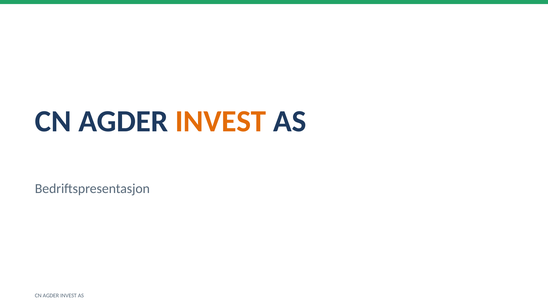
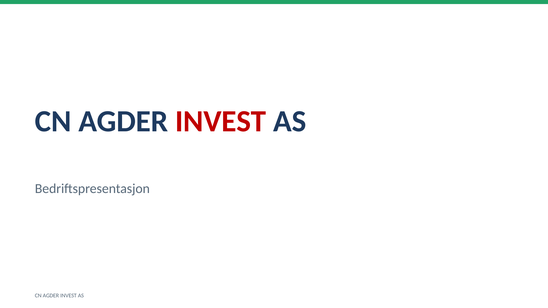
INVEST at (221, 122) colour: orange -> red
